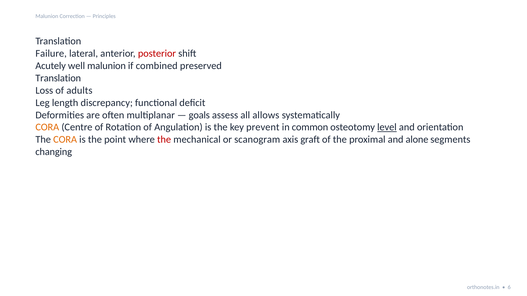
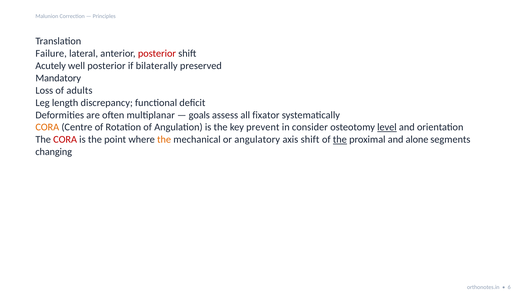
well malunion: malunion -> posterior
combined: combined -> bilaterally
Translation at (58, 78): Translation -> Mandatory
allows: allows -> fixator
common: common -> consider
CORA at (65, 140) colour: orange -> red
the at (164, 140) colour: red -> orange
scanogram: scanogram -> angulatory
axis graft: graft -> shift
the at (340, 140) underline: none -> present
